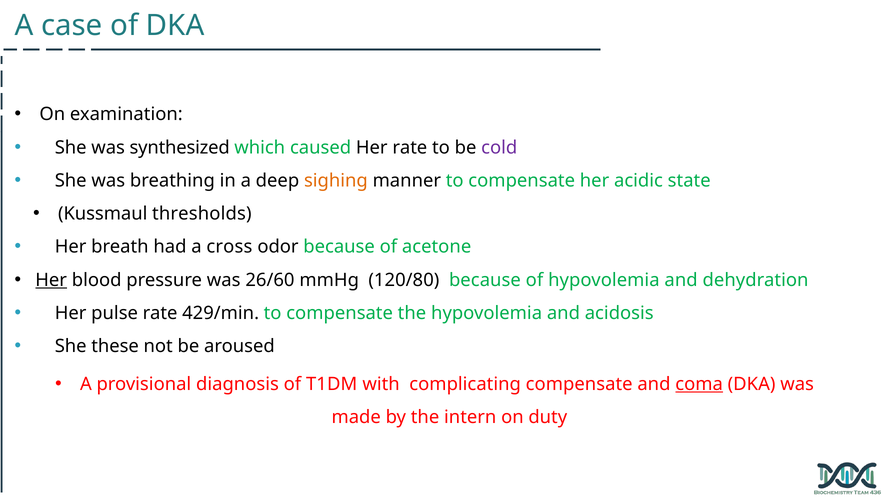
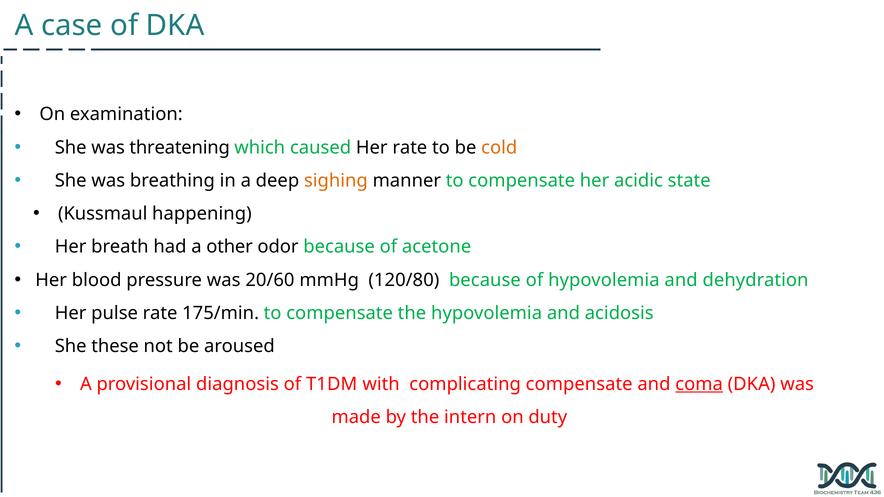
synthesized: synthesized -> threatening
cold colour: purple -> orange
thresholds: thresholds -> happening
cross: cross -> other
Her at (51, 280) underline: present -> none
26/60: 26/60 -> 20/60
429/min: 429/min -> 175/min
